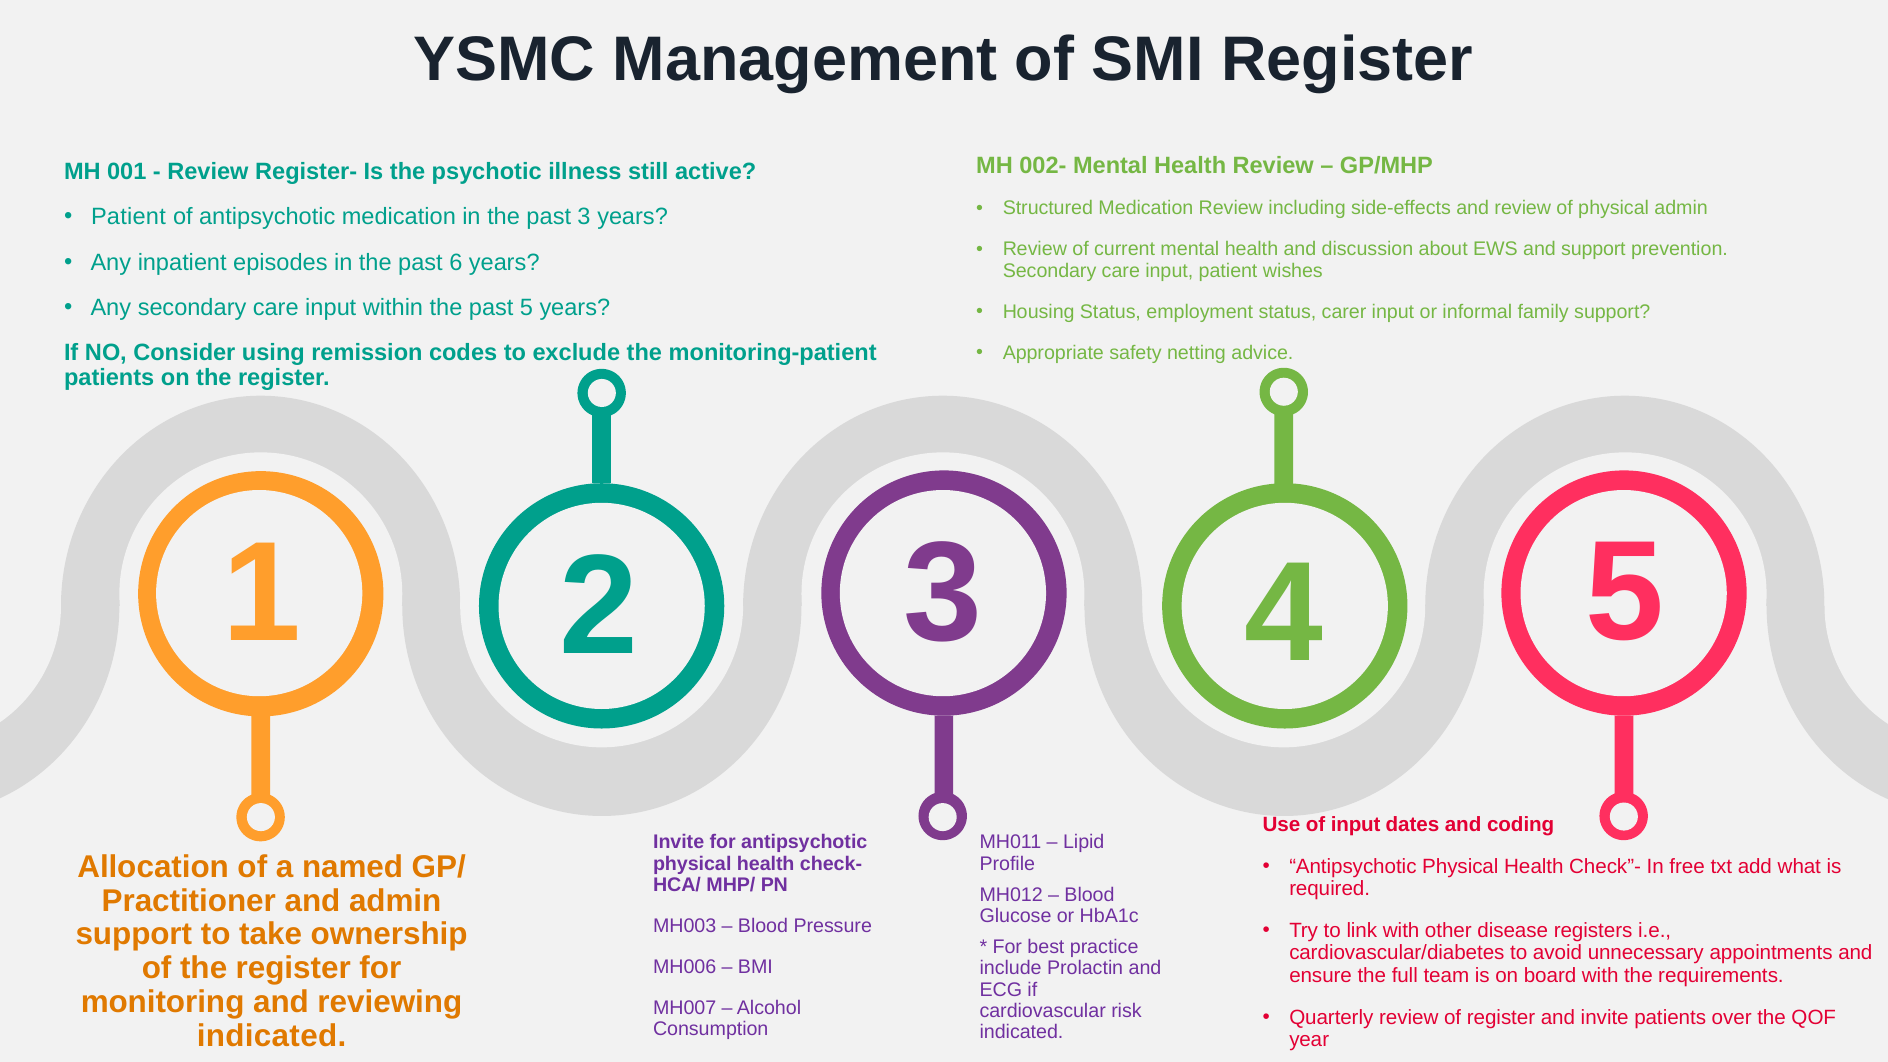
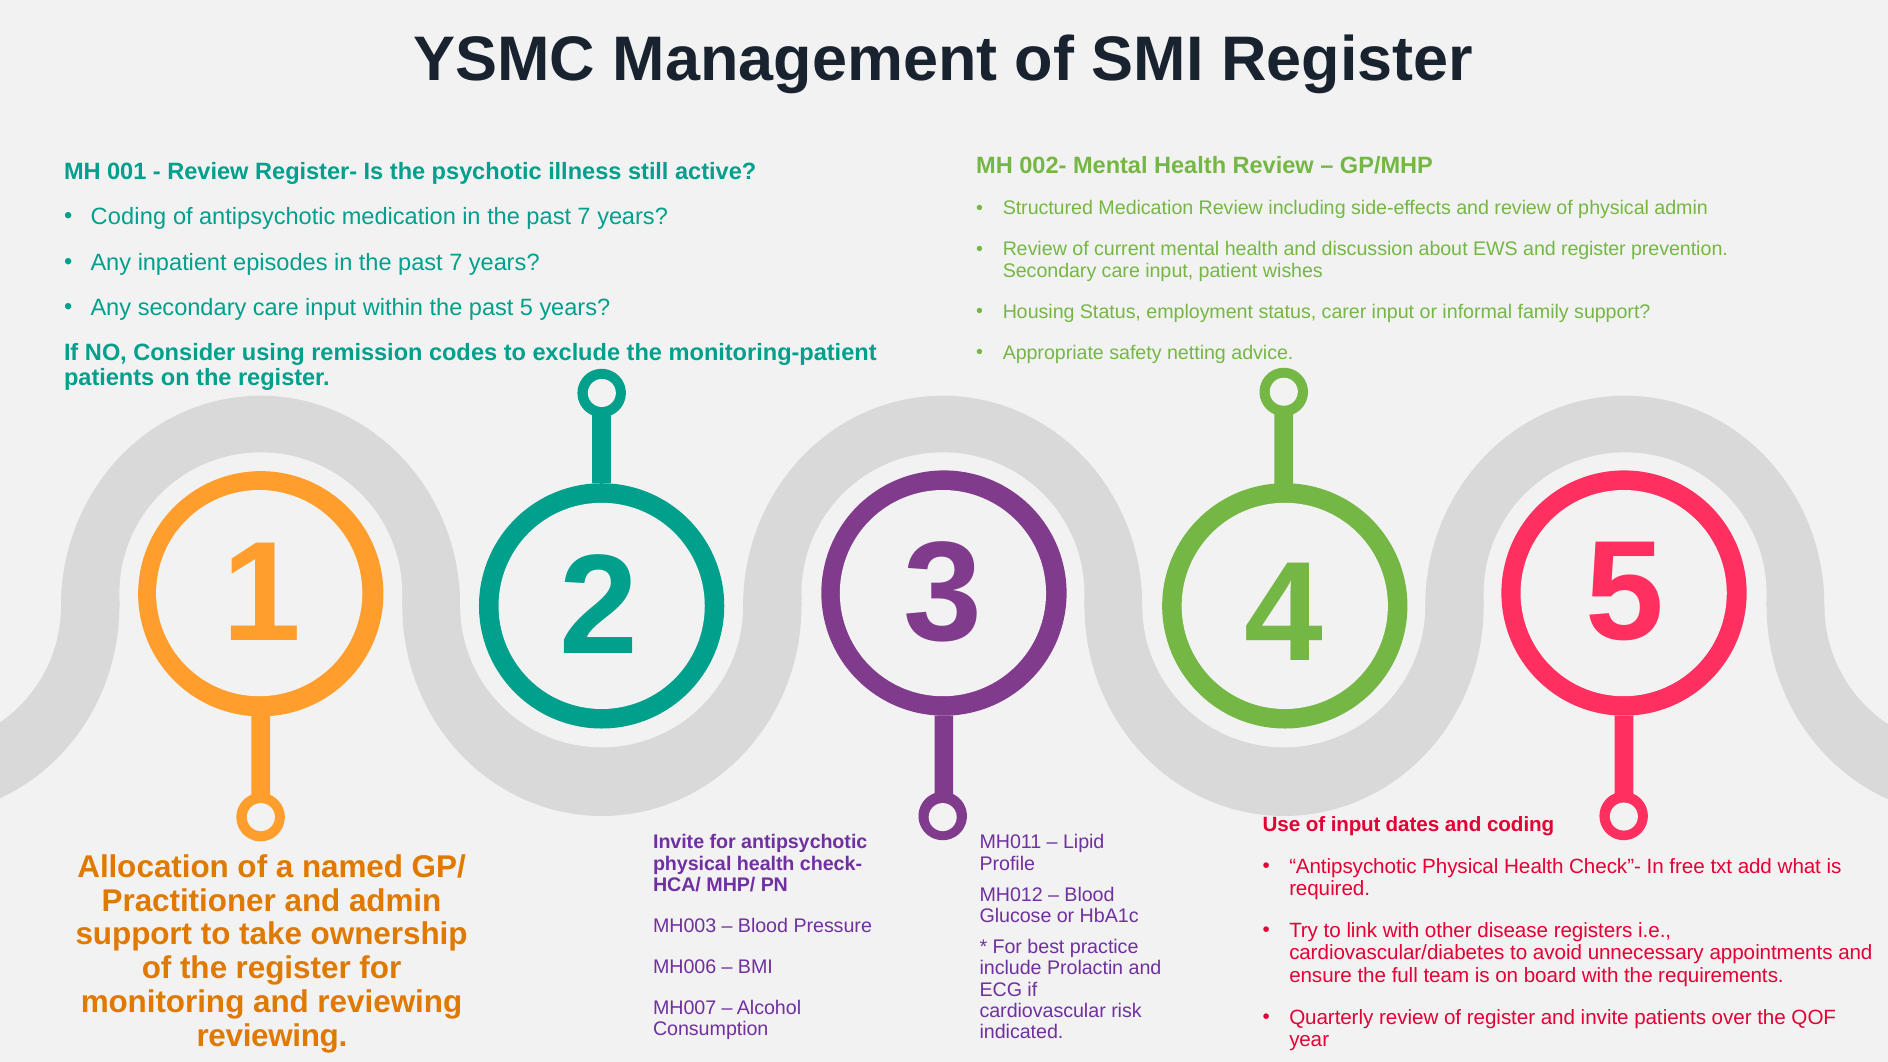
Patient at (128, 217): Patient -> Coding
3 at (584, 217): 3 -> 7
and support: support -> register
6 at (456, 262): 6 -> 7
indicated at (272, 1036): indicated -> reviewing
